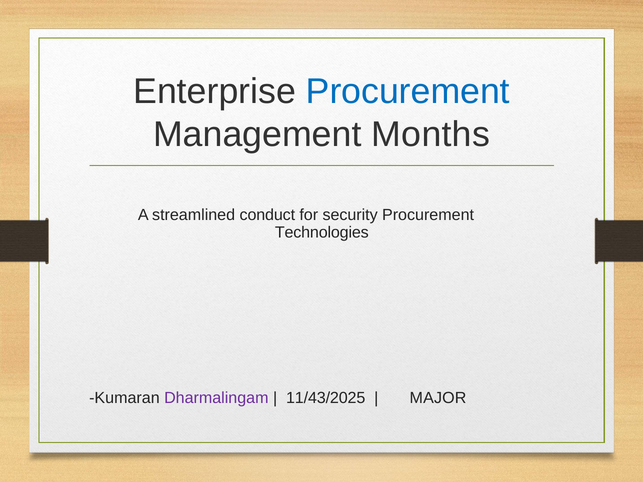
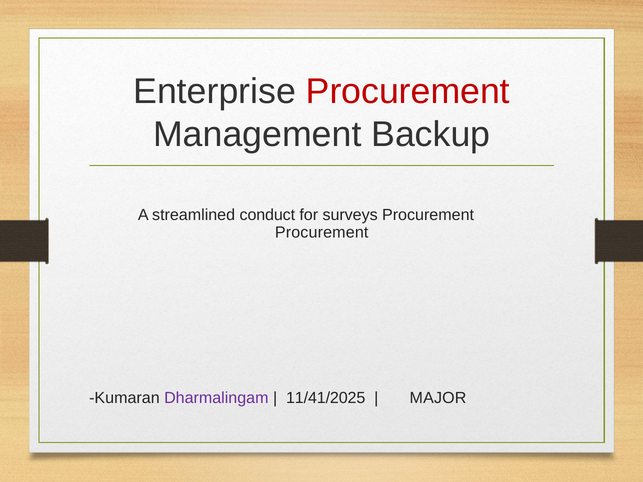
Procurement at (408, 91) colour: blue -> red
Months: Months -> Backup
security: security -> surveys
Technologies at (322, 232): Technologies -> Procurement
11/43/2025: 11/43/2025 -> 11/41/2025
